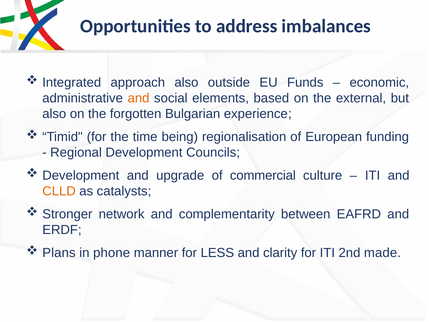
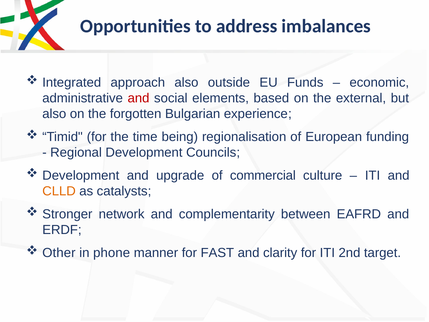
and at (139, 98) colour: orange -> red
Plans: Plans -> Other
LESS: LESS -> FAST
made: made -> target
